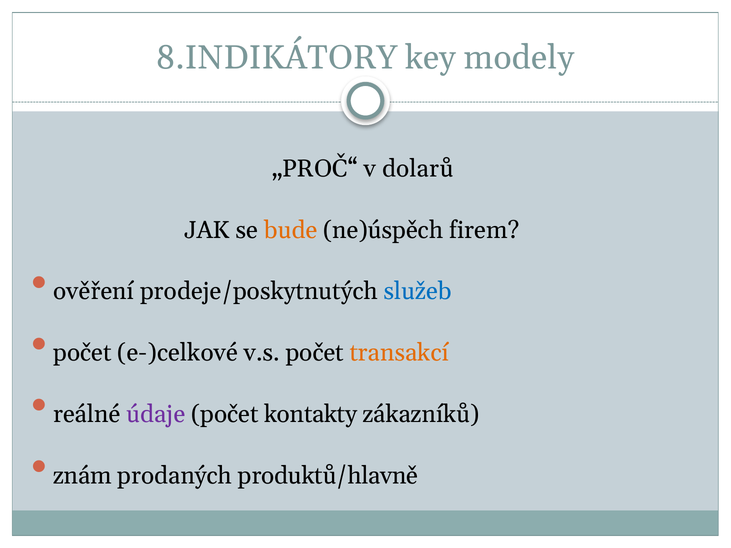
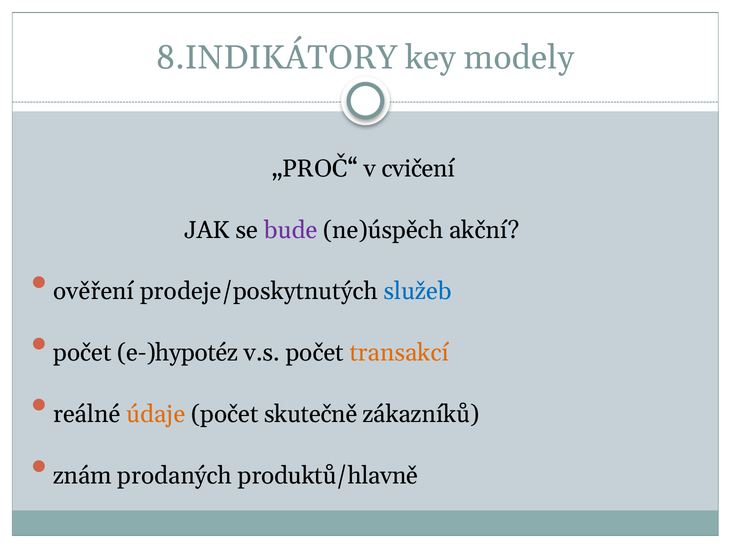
dolarů: dolarů -> cvičení
bude colour: orange -> purple
firem: firem -> akční
e-)celkové: e-)celkové -> e-)hypotéz
údaje colour: purple -> orange
kontakty: kontakty -> skutečně
